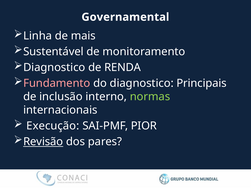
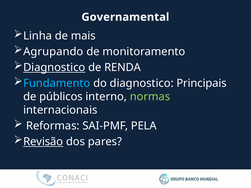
Sustentável: Sustentável -> Agrupando
Diagnostico at (54, 68) underline: none -> present
Fundamento colour: pink -> light blue
inclusão: inclusão -> públicos
Execução: Execução -> Reformas
PIOR: PIOR -> PELA
